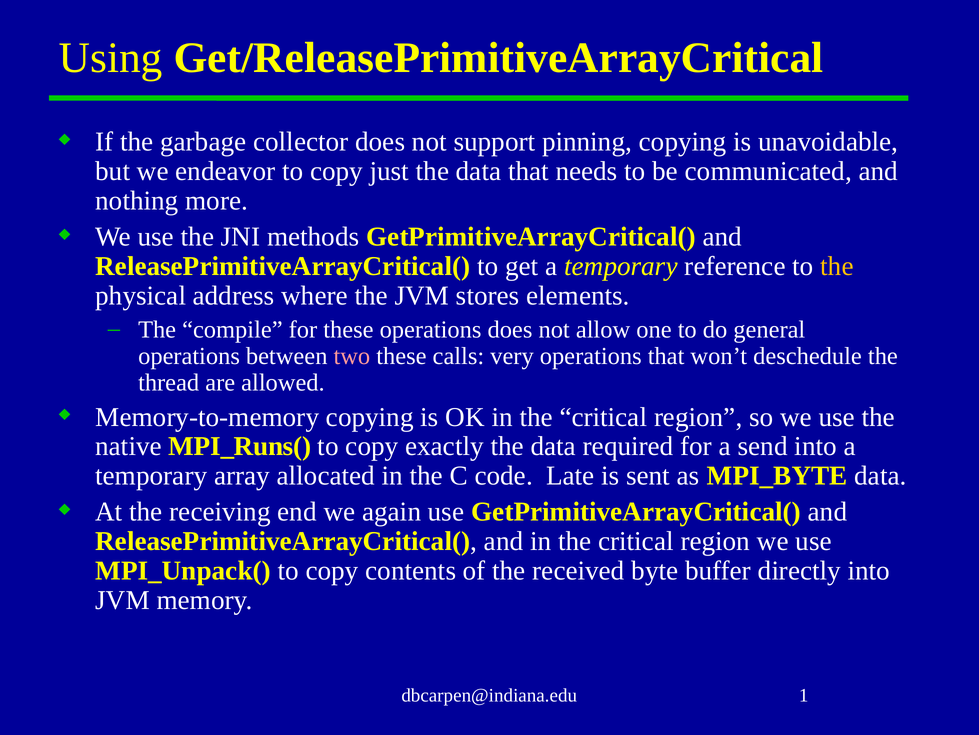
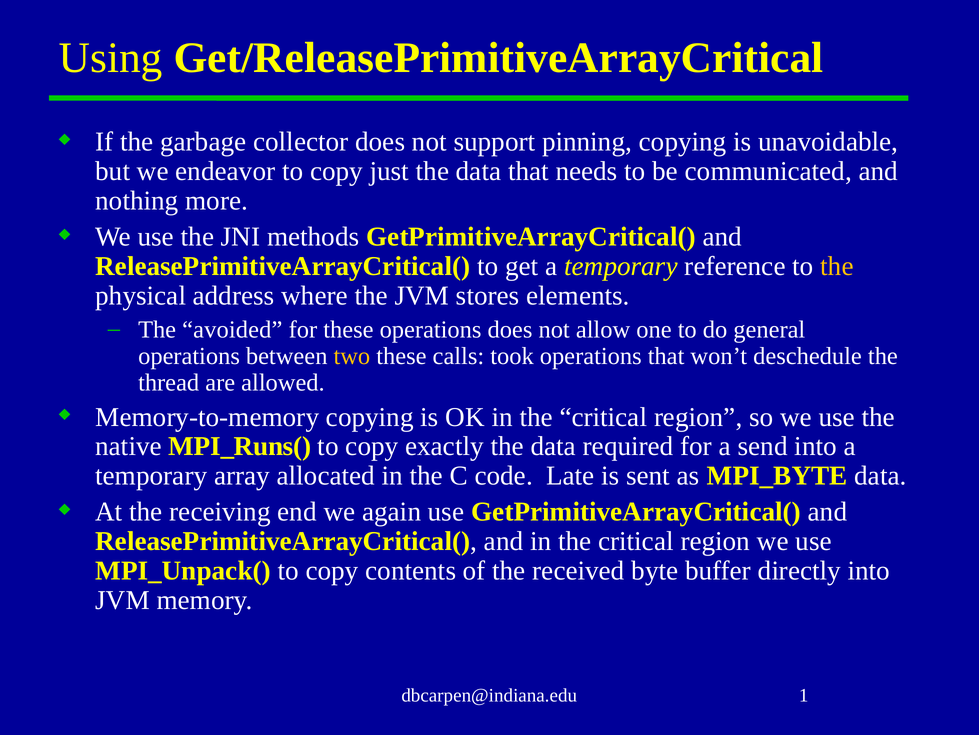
compile: compile -> avoided
two colour: pink -> yellow
very: very -> took
